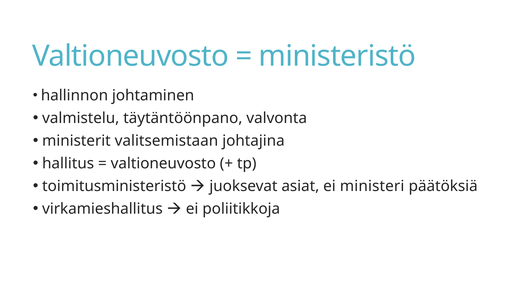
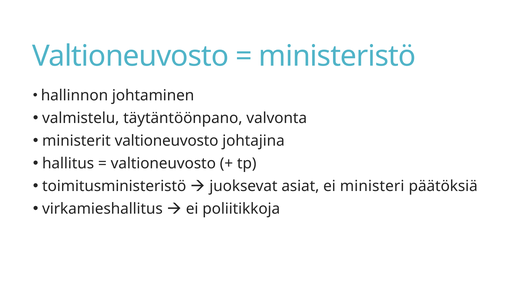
ministerit valitsemistaan: valitsemistaan -> valtioneuvosto
